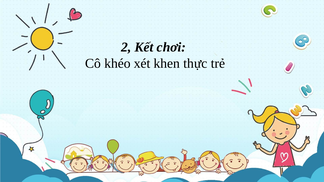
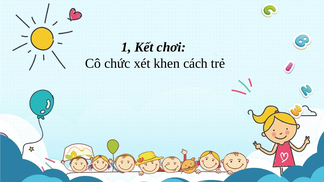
2: 2 -> 1
khéo: khéo -> chức
thực: thực -> cách
